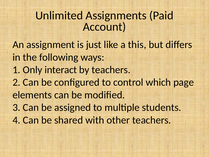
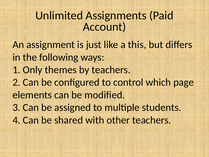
interact: interact -> themes
